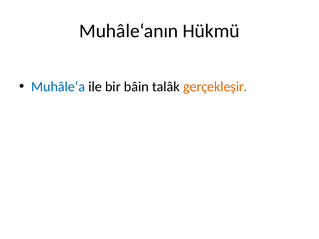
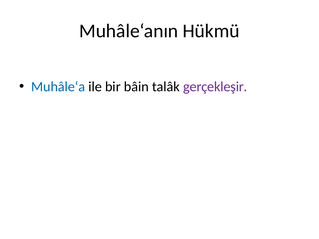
gerçekleşir colour: orange -> purple
